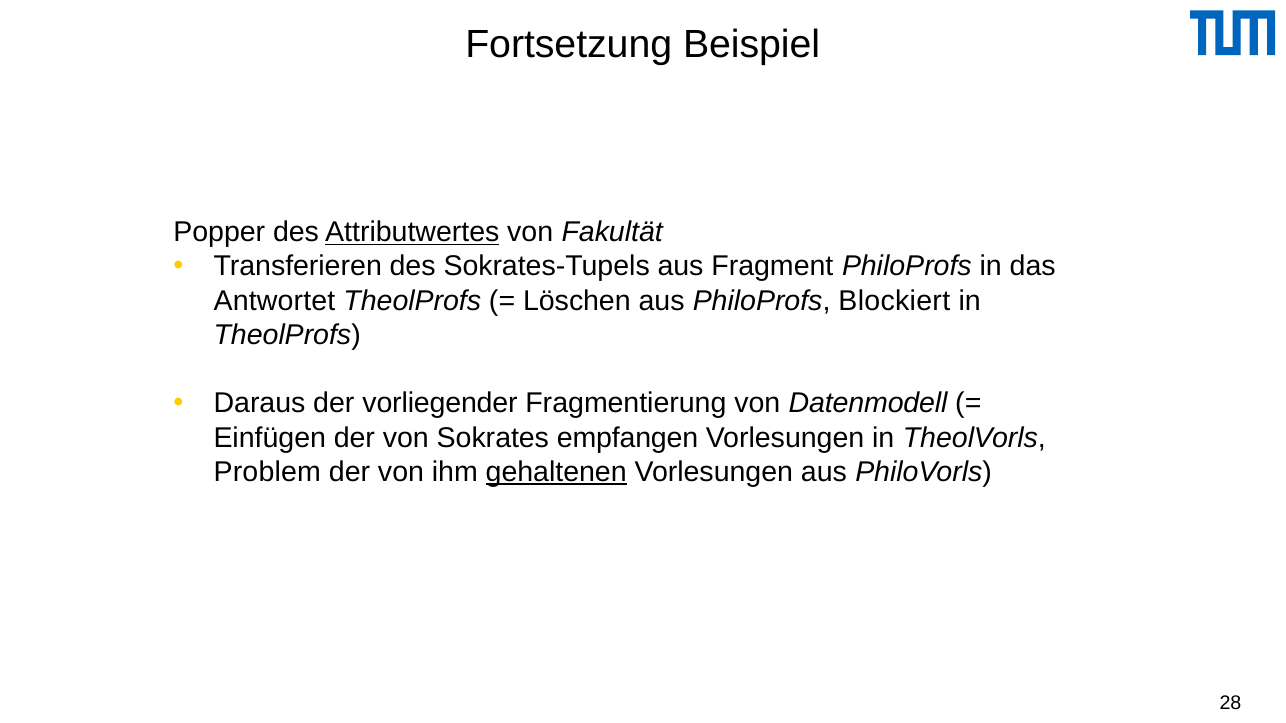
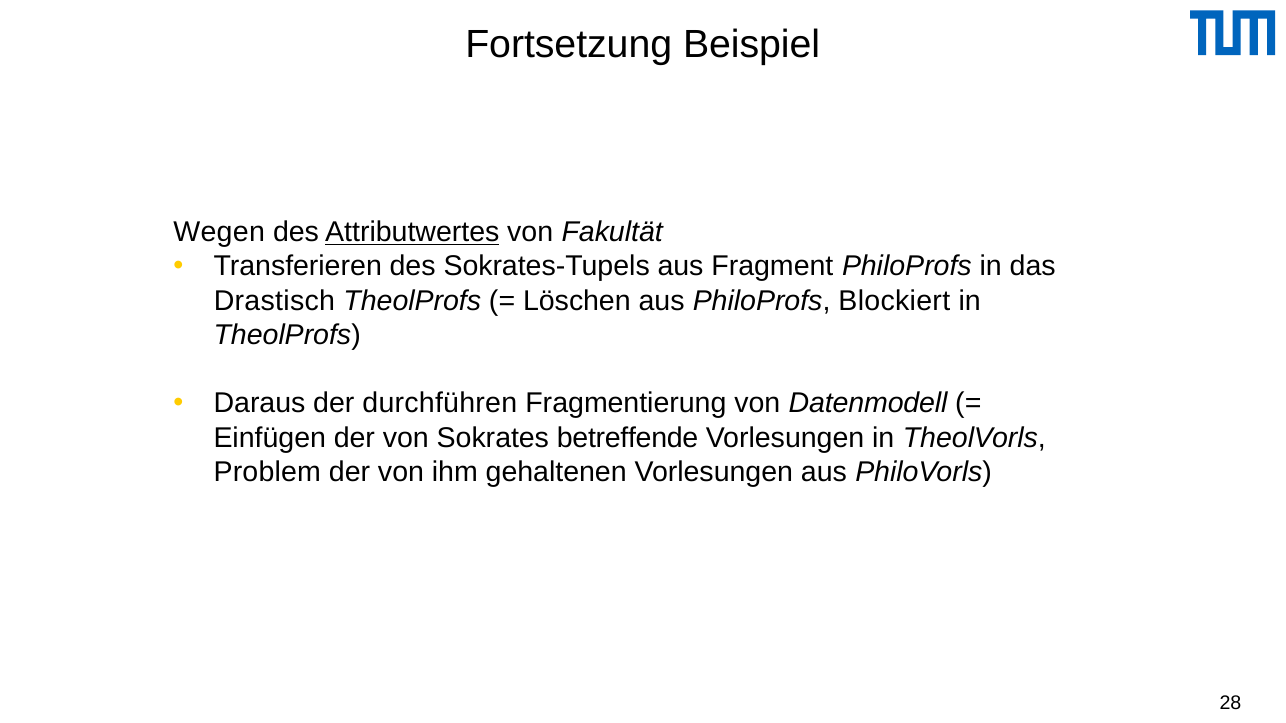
Popper: Popper -> Wegen
Antwortet: Antwortet -> Drastisch
vorliegender: vorliegender -> durchführen
empfangen: empfangen -> betreffende
gehaltenen underline: present -> none
